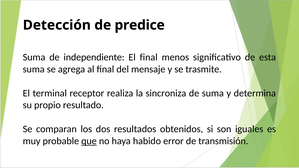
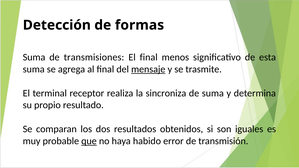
predice: predice -> formas
independiente: independiente -> transmisiones
mensaje underline: none -> present
